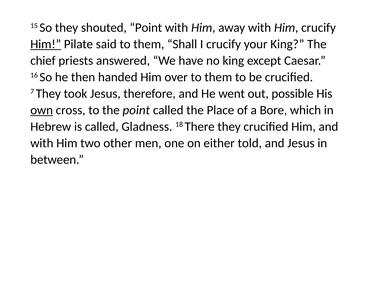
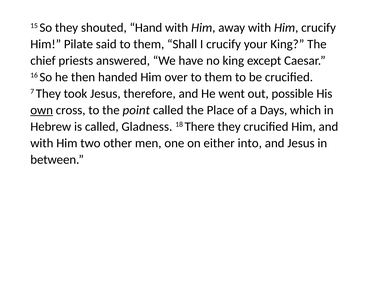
shouted Point: Point -> Hand
Him at (46, 44) underline: present -> none
Bore: Bore -> Days
told: told -> into
